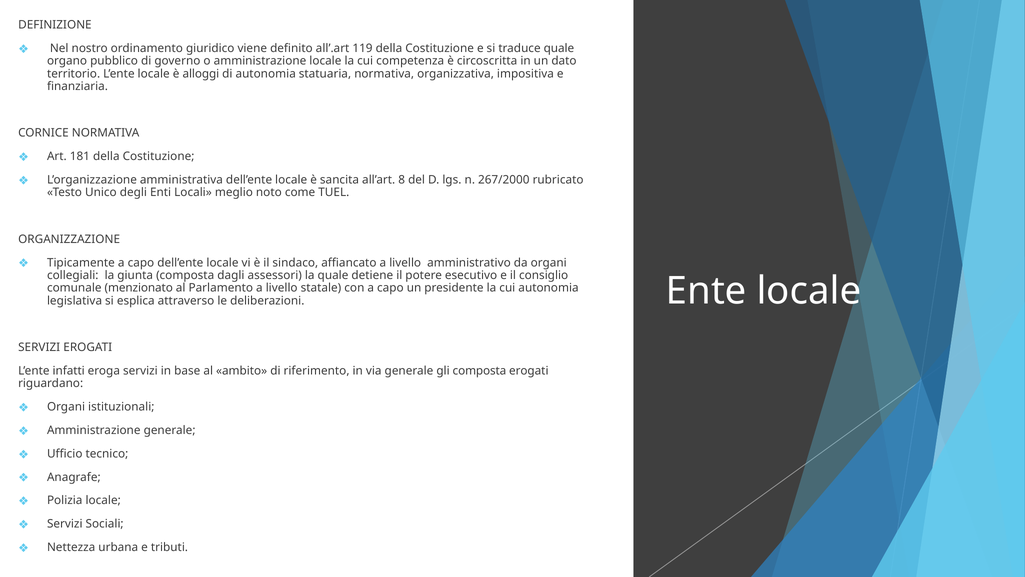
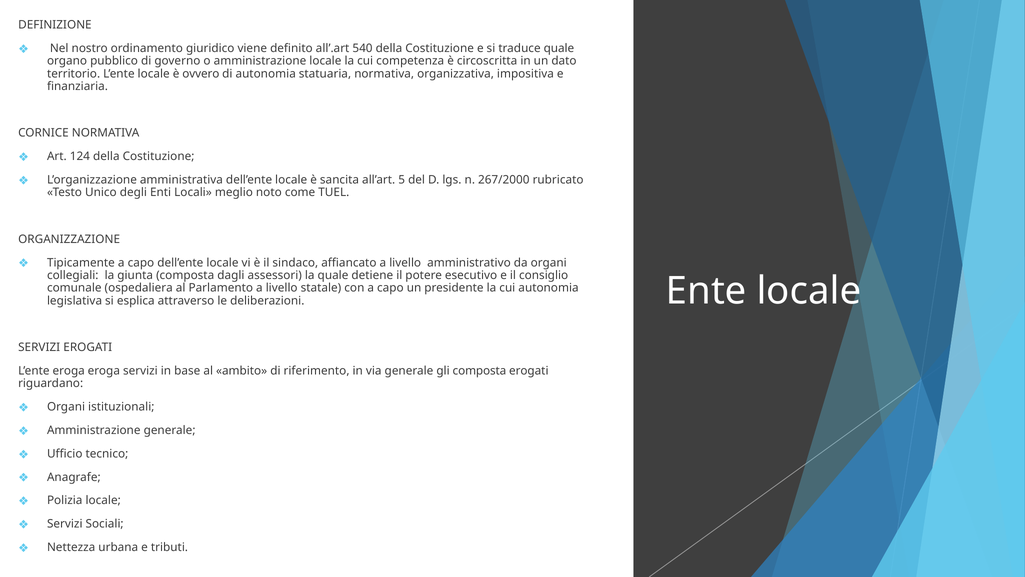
119: 119 -> 540
alloggi: alloggi -> ovvero
181: 181 -> 124
8: 8 -> 5
menzionato: menzionato -> ospedaliera
L’ente infatti: infatti -> eroga
